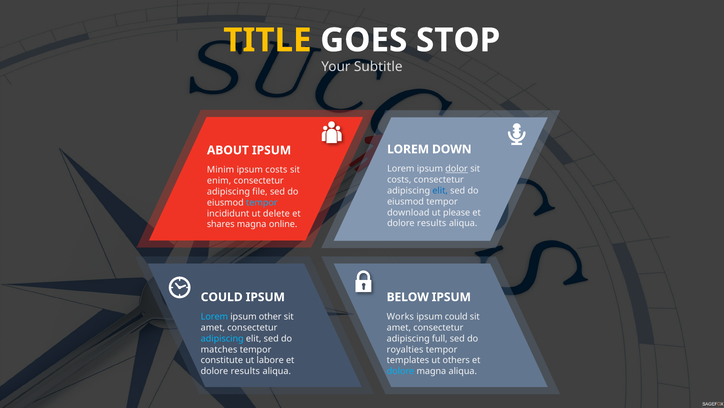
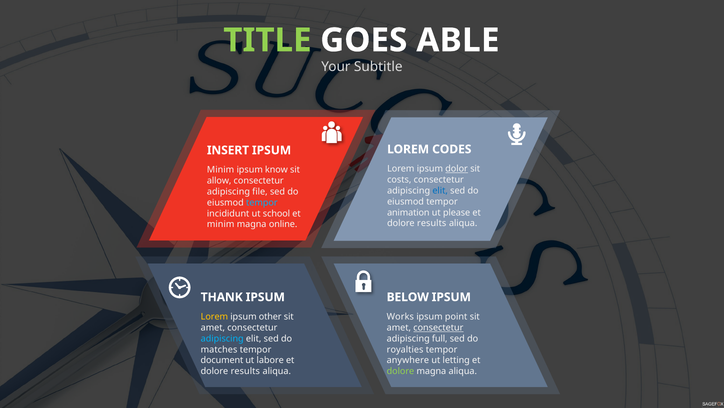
TITLE colour: yellow -> light green
STOP: STOP -> ABLE
DOWN: DOWN -> CODES
ABOUT: ABOUT -> INSERT
ipsum costs: costs -> know
enim: enim -> allow
download: download -> animation
delete: delete -> school
shares at (221, 224): shares -> minim
COULD at (222, 297): COULD -> THANK
Lorem at (214, 316) colour: light blue -> yellow
ipsum could: could -> point
consectetur at (438, 327) underline: none -> present
constitute: constitute -> document
templates: templates -> anywhere
others: others -> letting
dolore at (400, 371) colour: light blue -> light green
